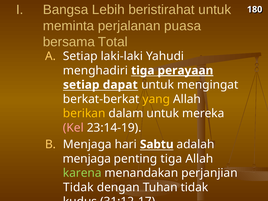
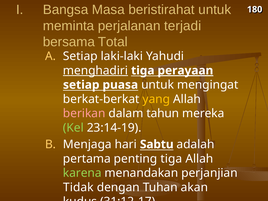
Lebih: Lebih -> Masa
puasa: puasa -> terjadi
menghadiri underline: none -> present
dapat: dapat -> puasa
berikan colour: yellow -> pink
dalam untuk: untuk -> tahun
Kel colour: pink -> light green
menjaga at (87, 159): menjaga -> pertama
Tuhan tidak: tidak -> akan
